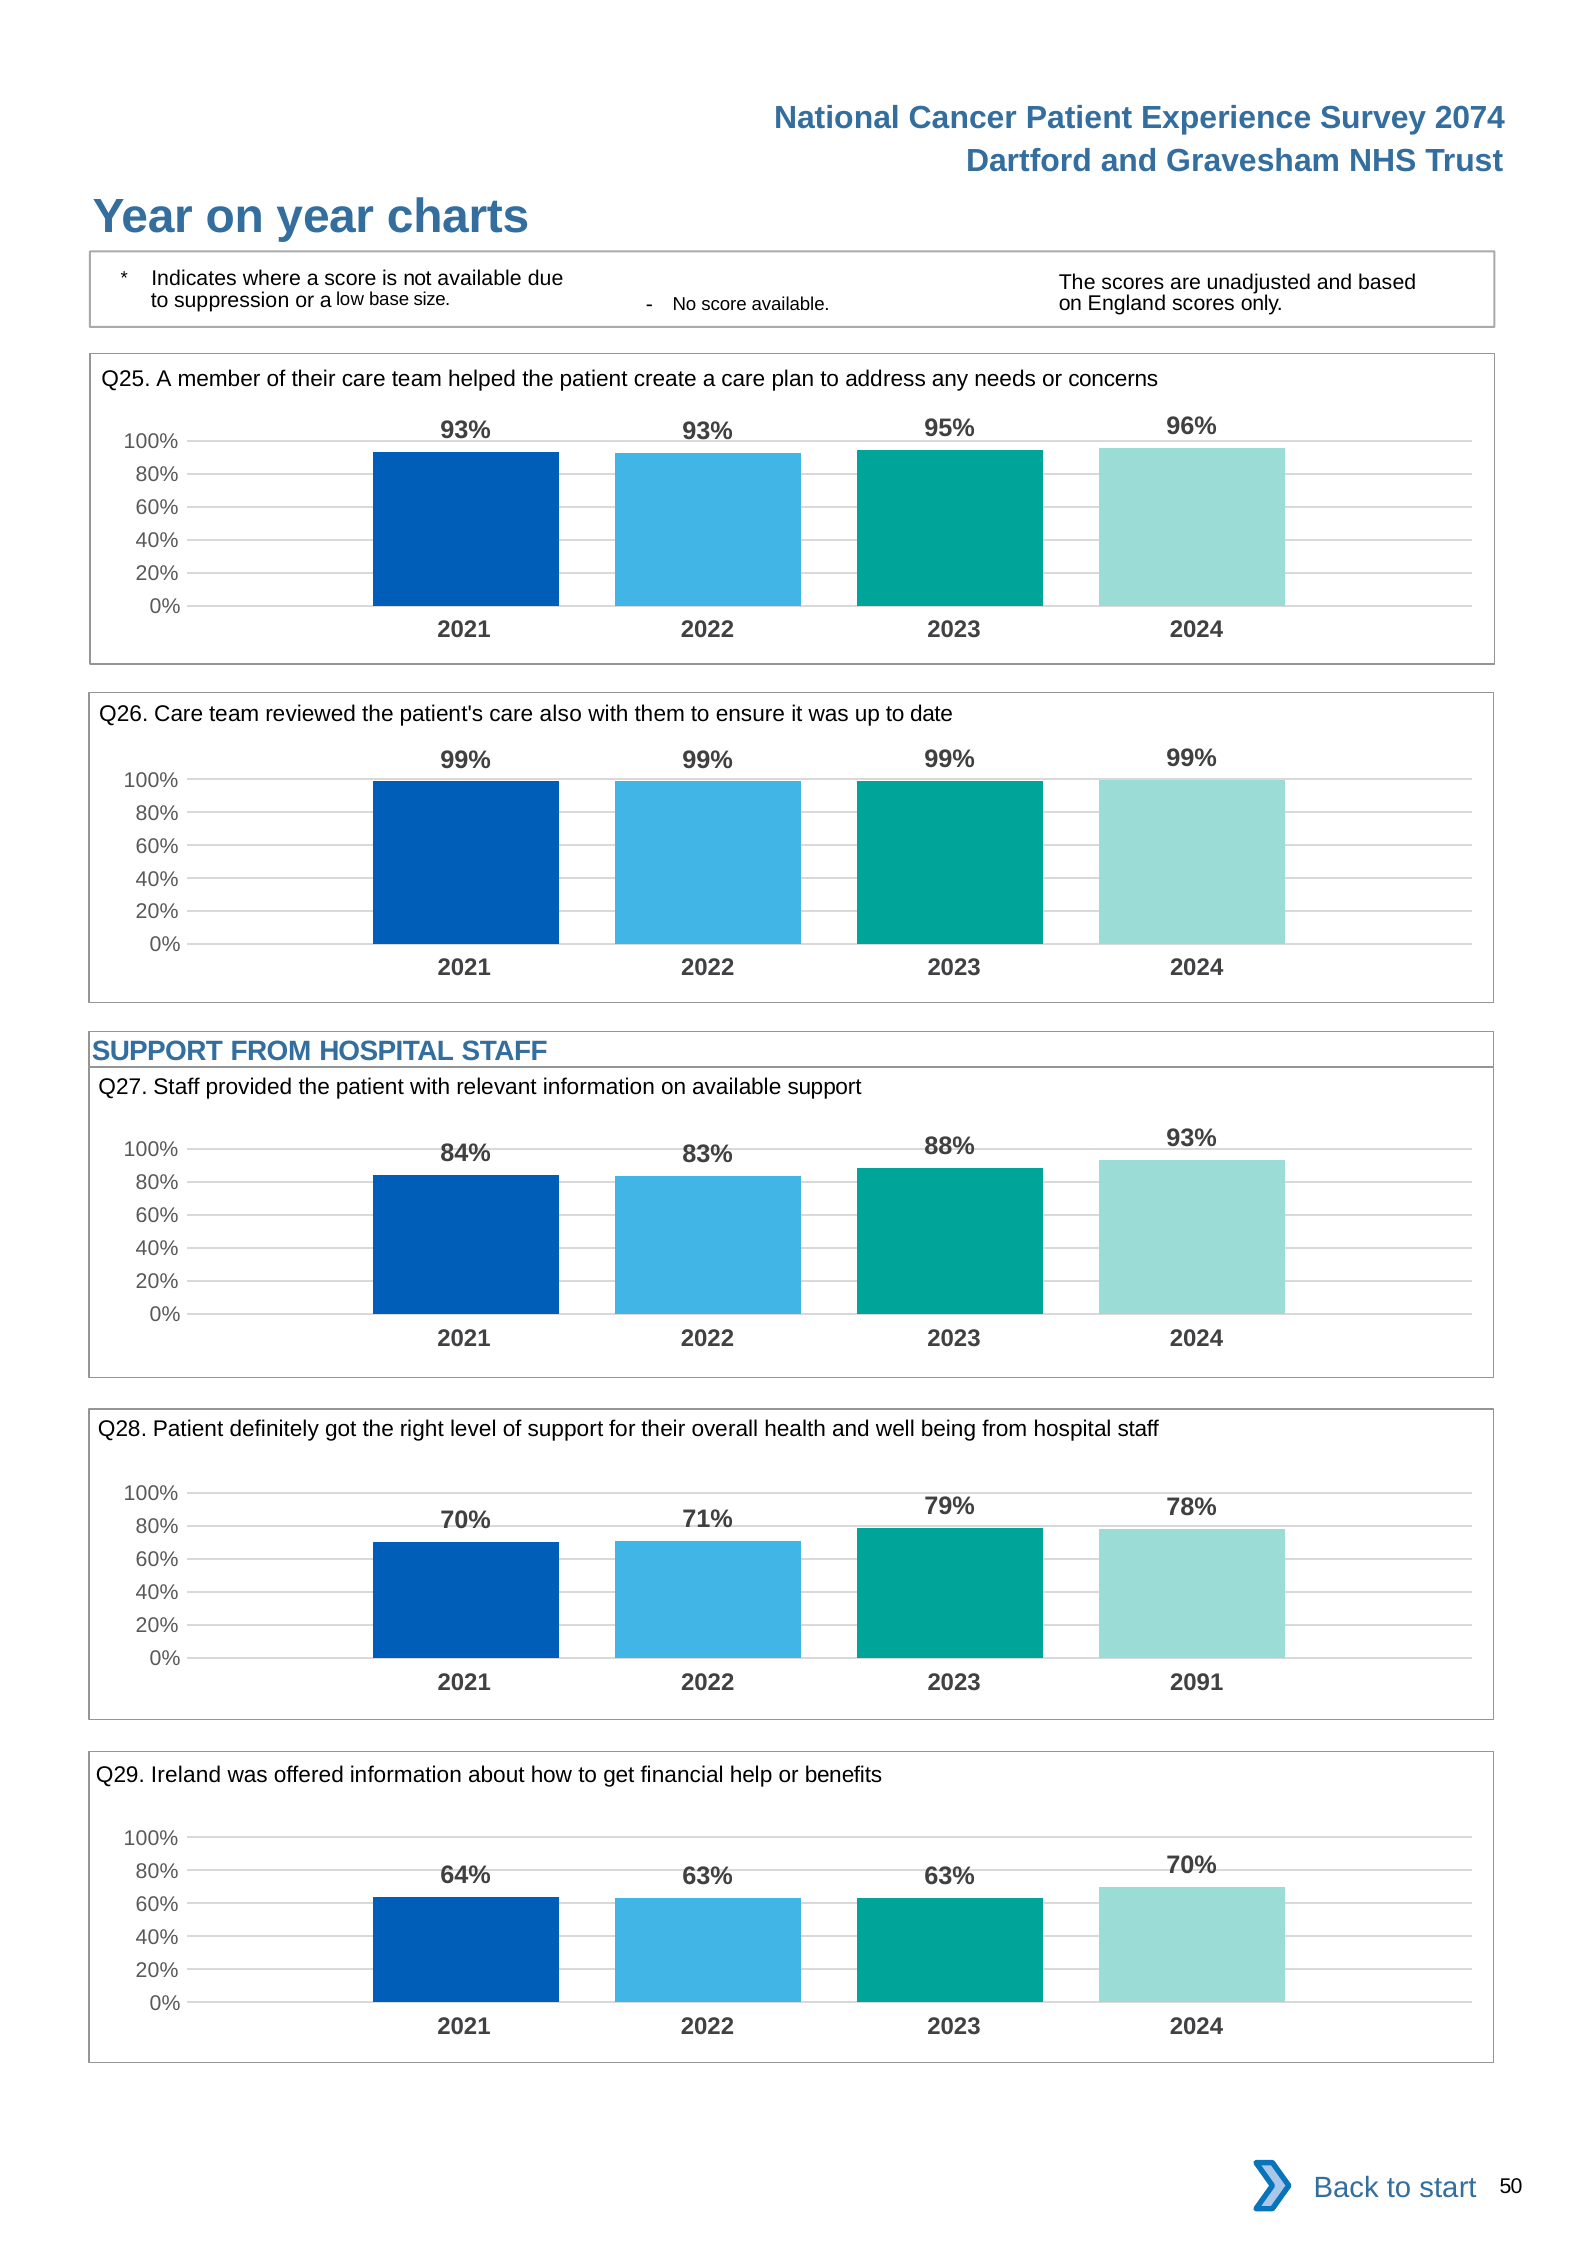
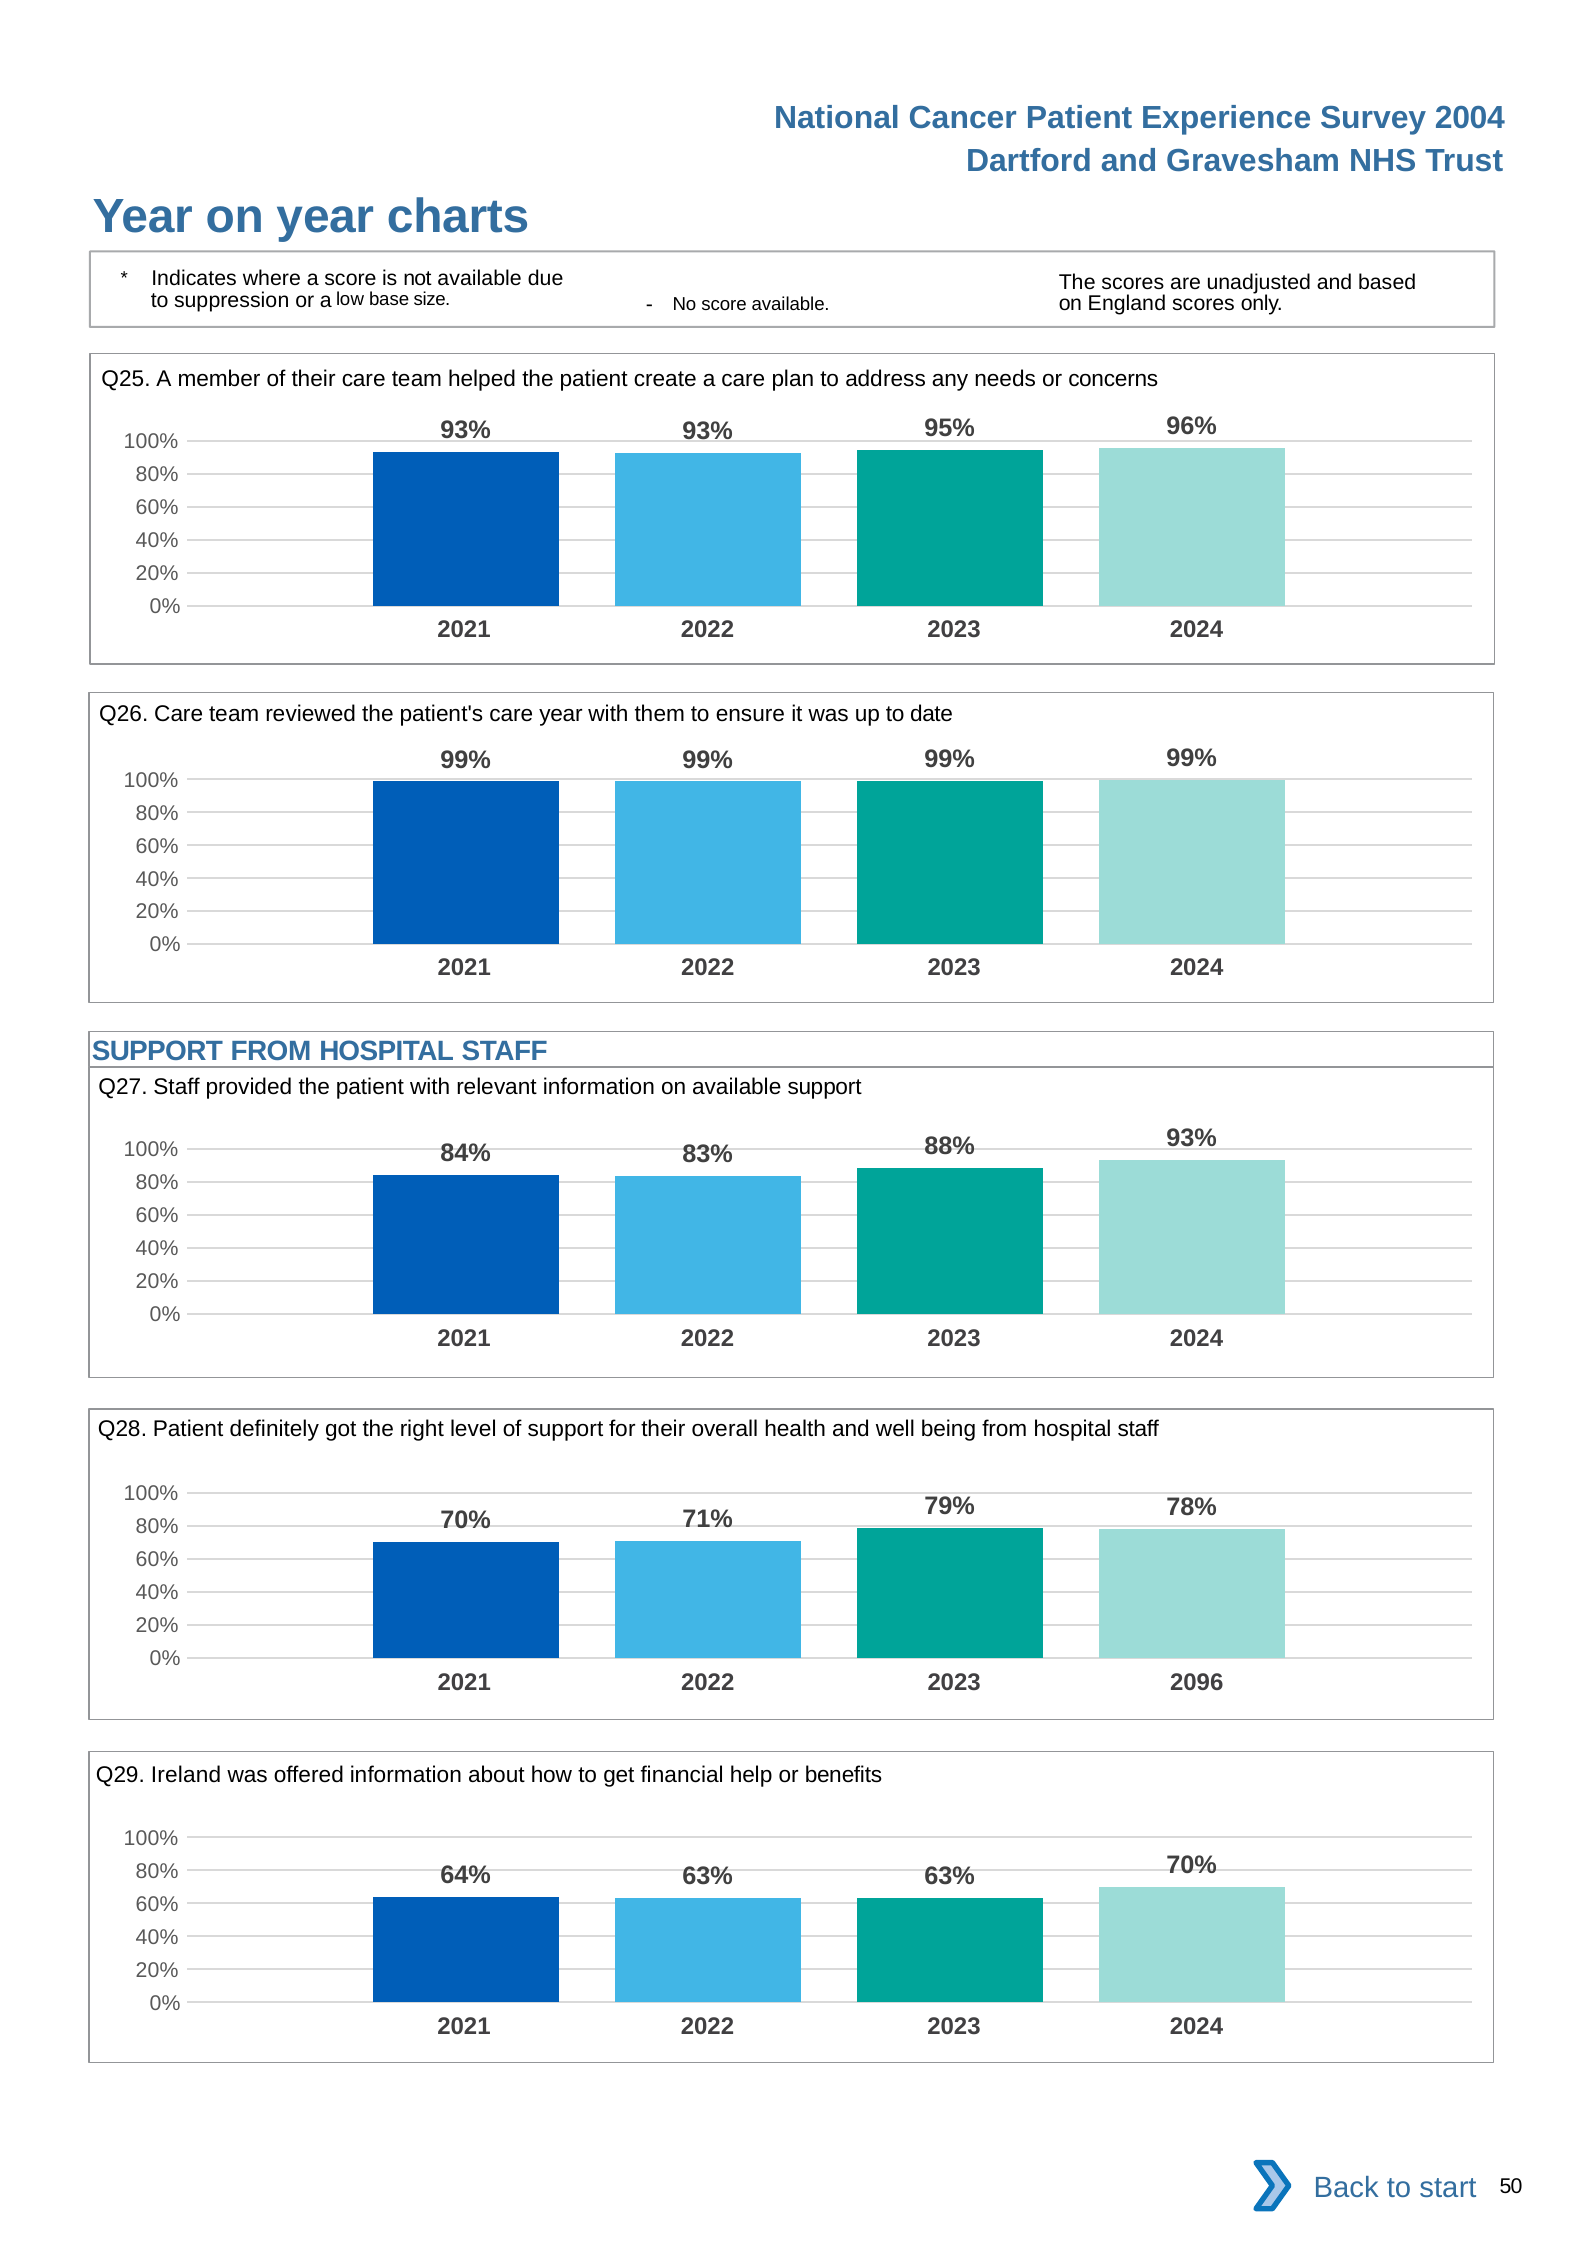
2074: 2074 -> 2004
care also: also -> year
2091: 2091 -> 2096
